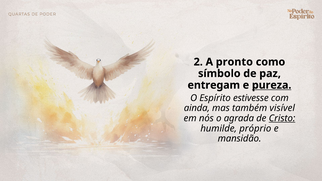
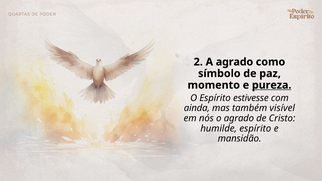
A pronto: pronto -> agrado
entregam: entregam -> momento
o agrada: agrada -> agrado
Cristo underline: present -> none
humilde próprio: próprio -> espírito
